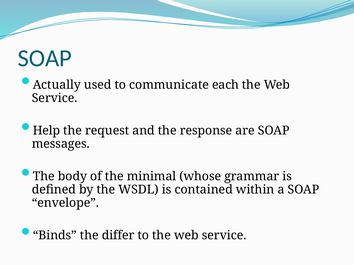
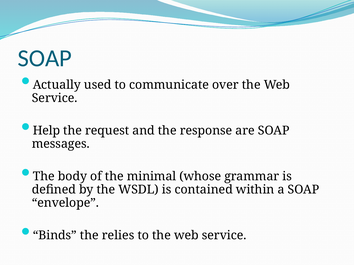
each: each -> over
differ: differ -> relies
